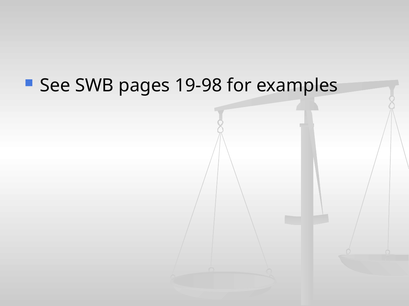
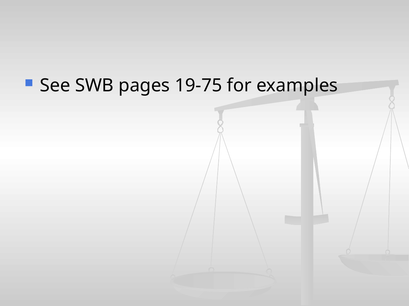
19-98: 19-98 -> 19-75
